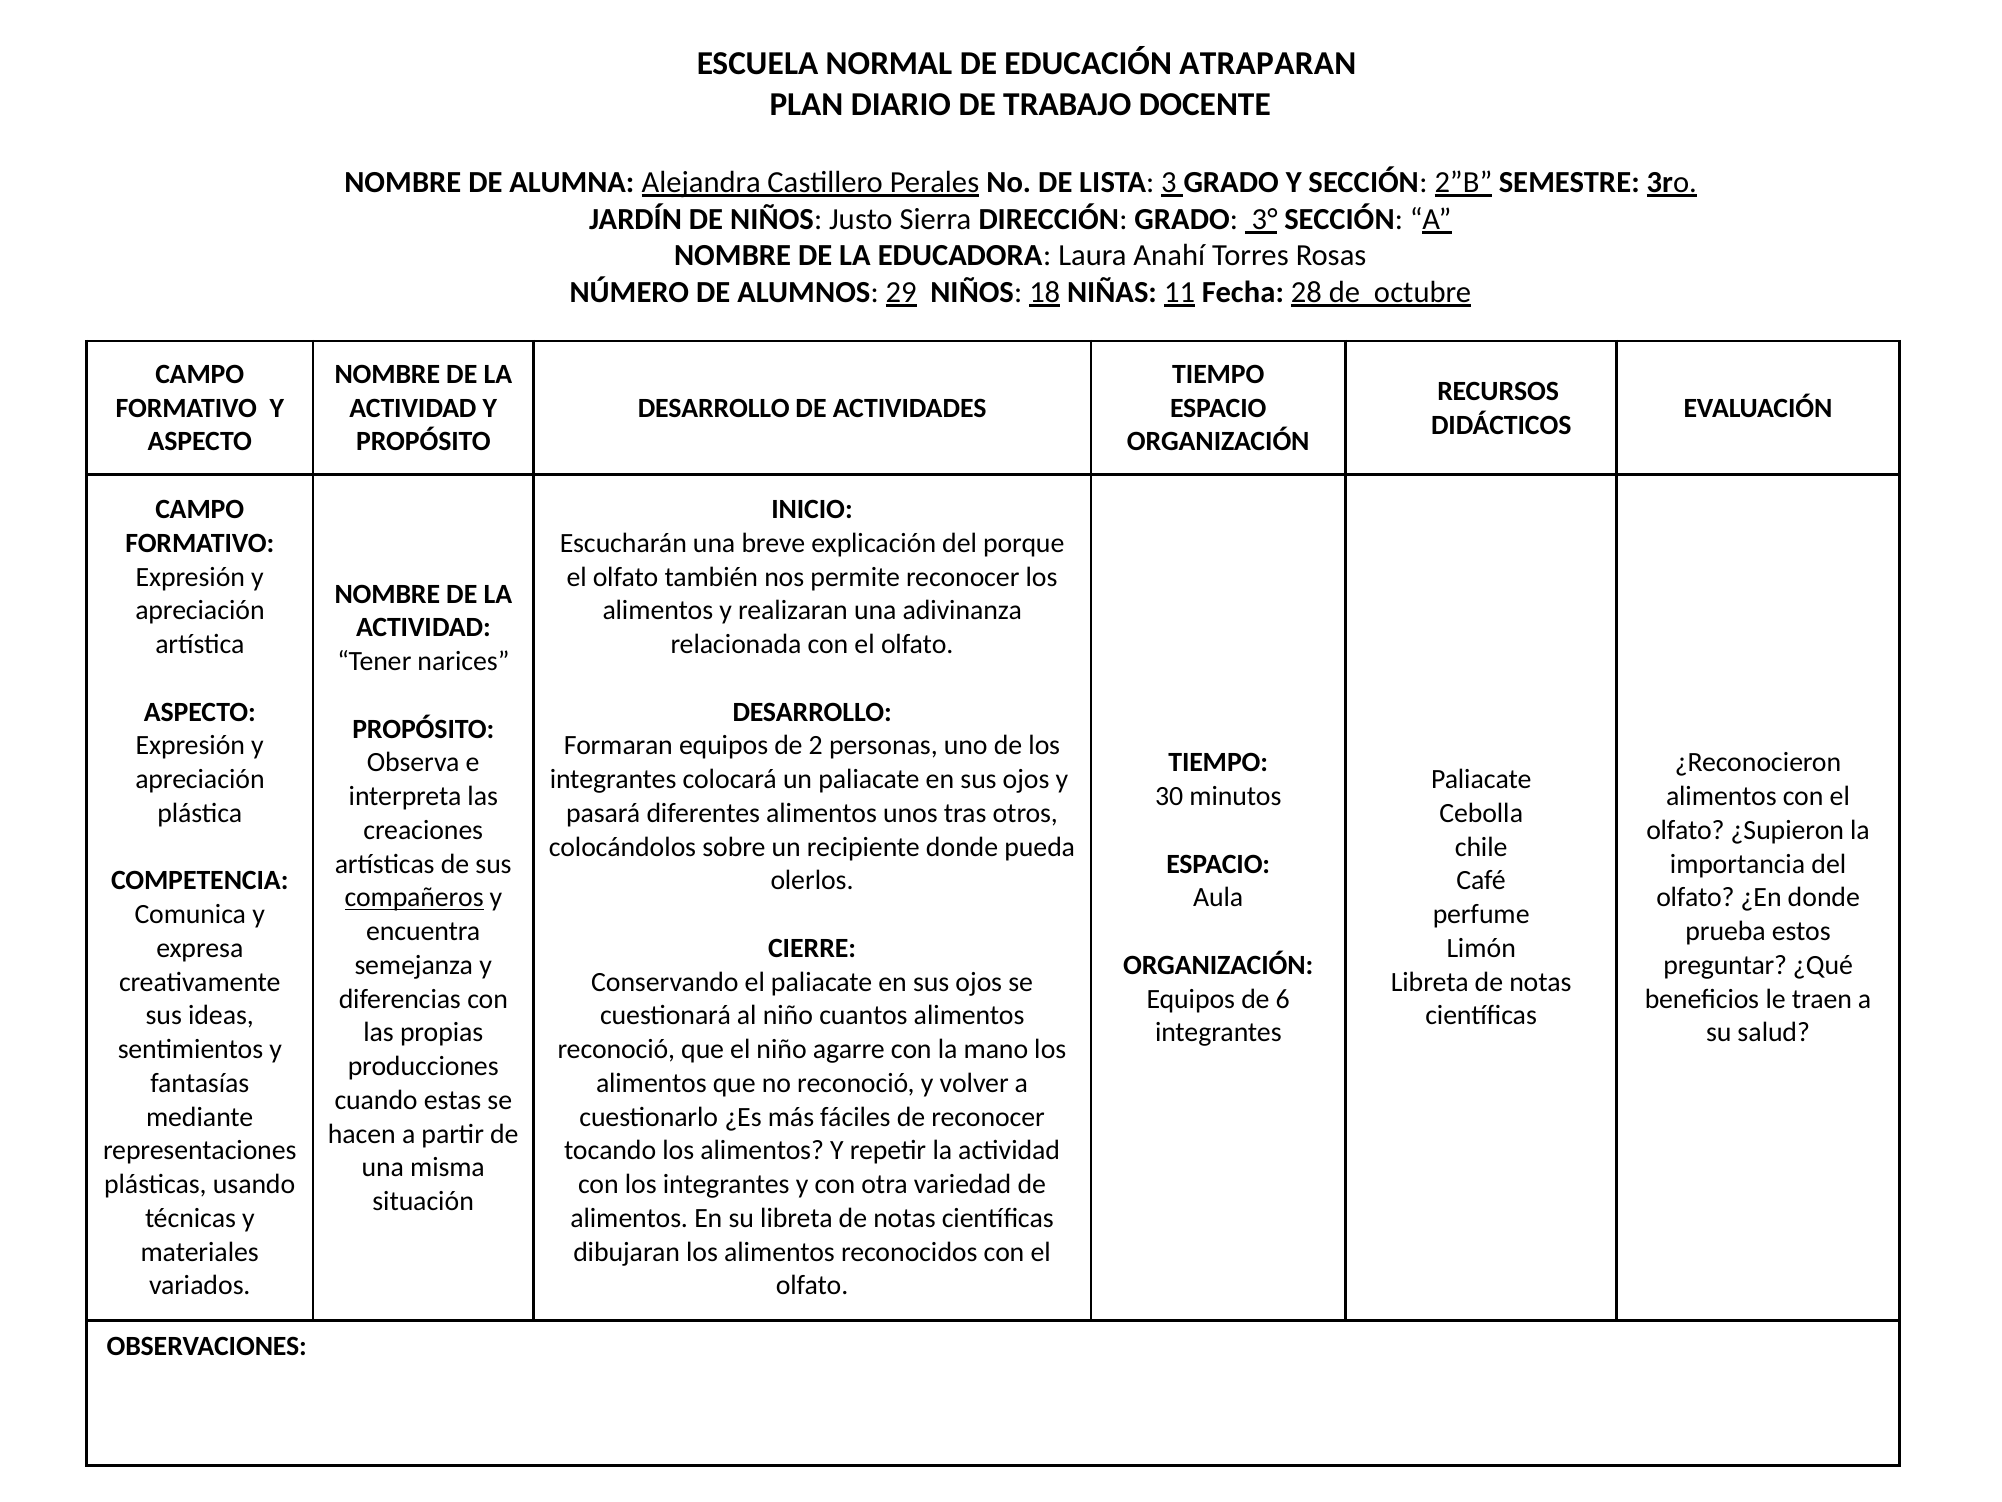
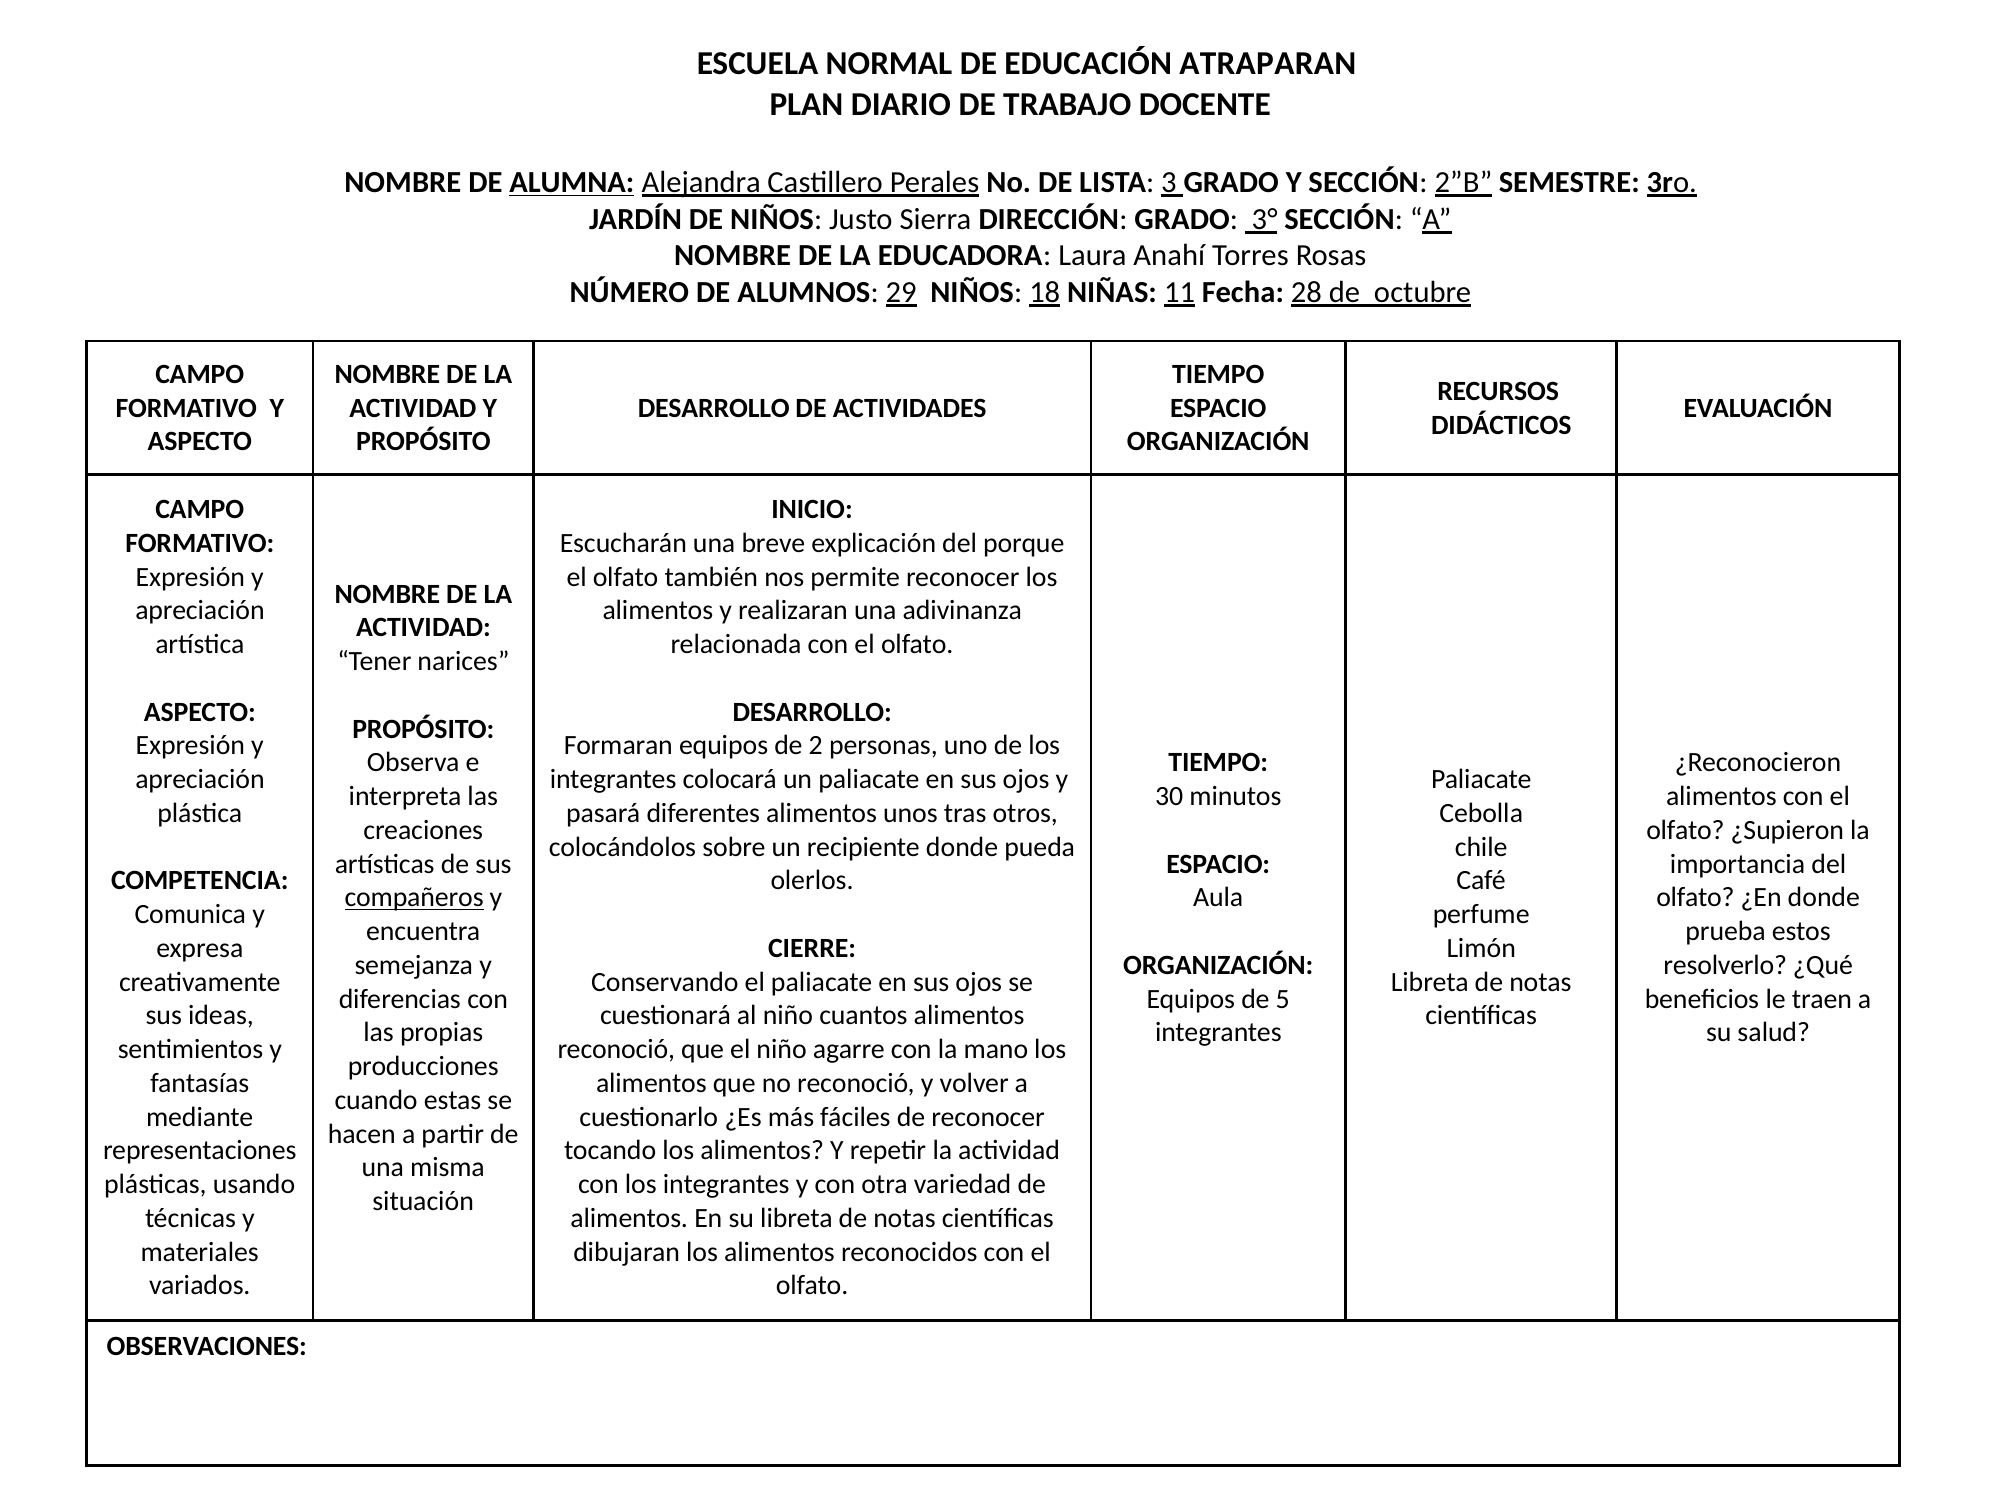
ALUMNA underline: none -> present
preguntar: preguntar -> resolverlo
6: 6 -> 5
